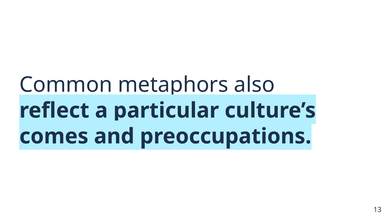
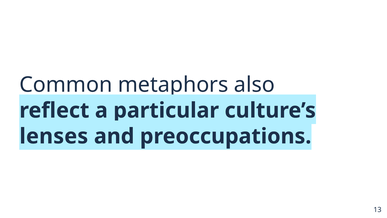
comes: comes -> lenses
